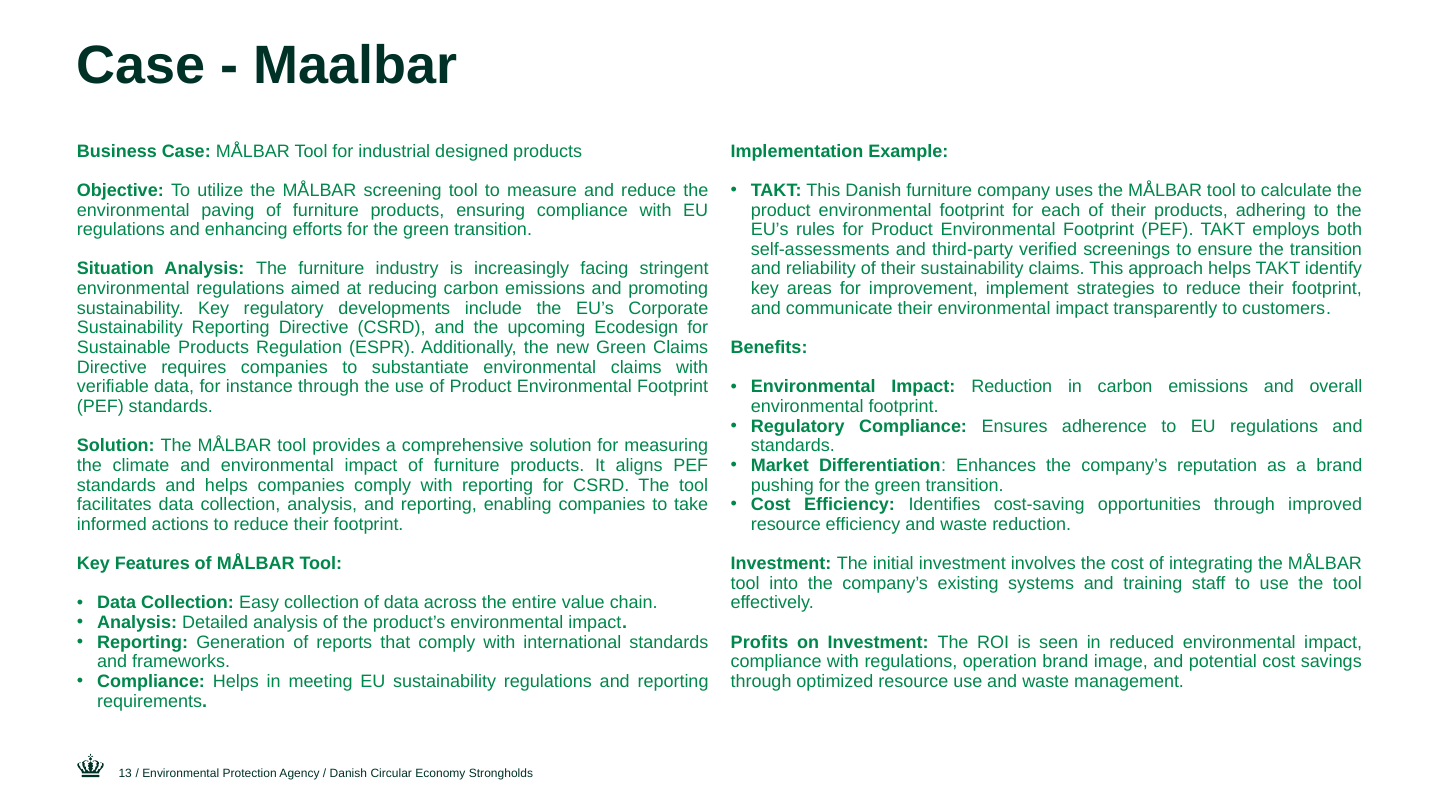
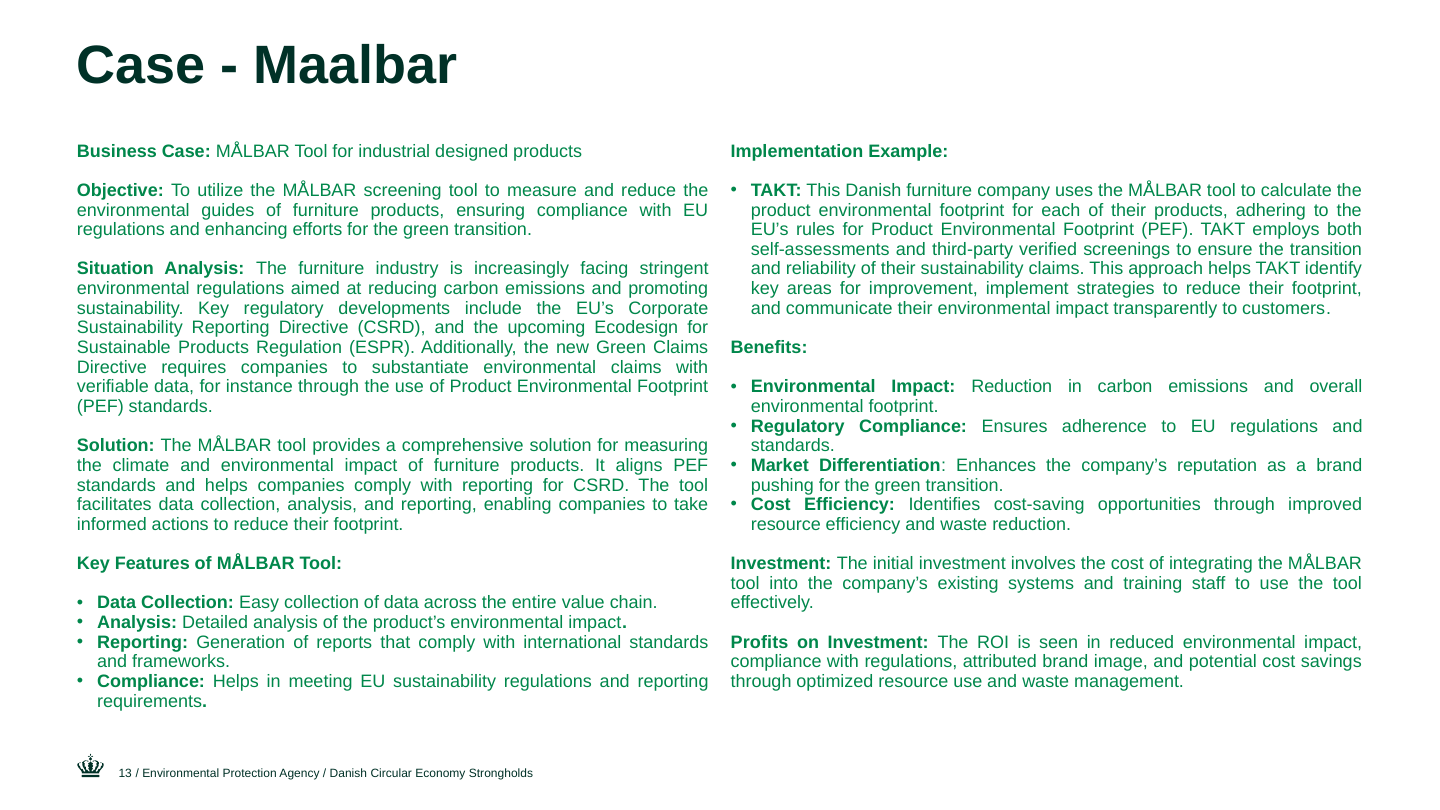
paving: paving -> guides
operation: operation -> attributed
